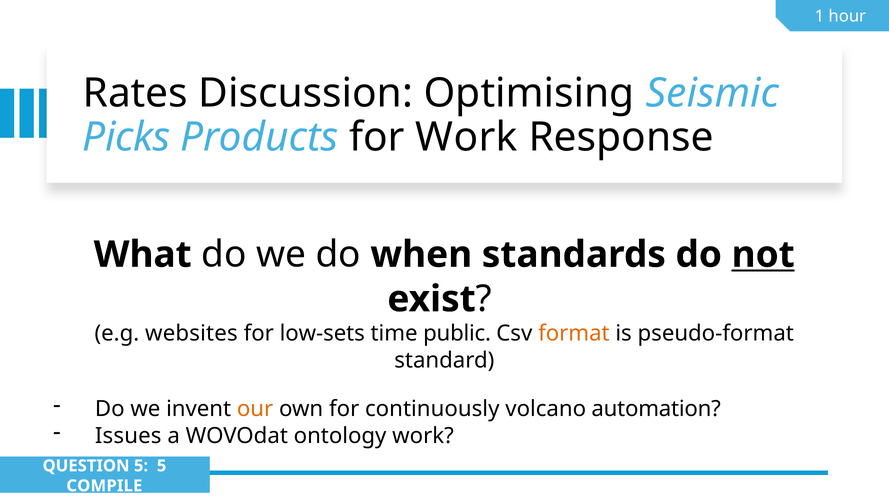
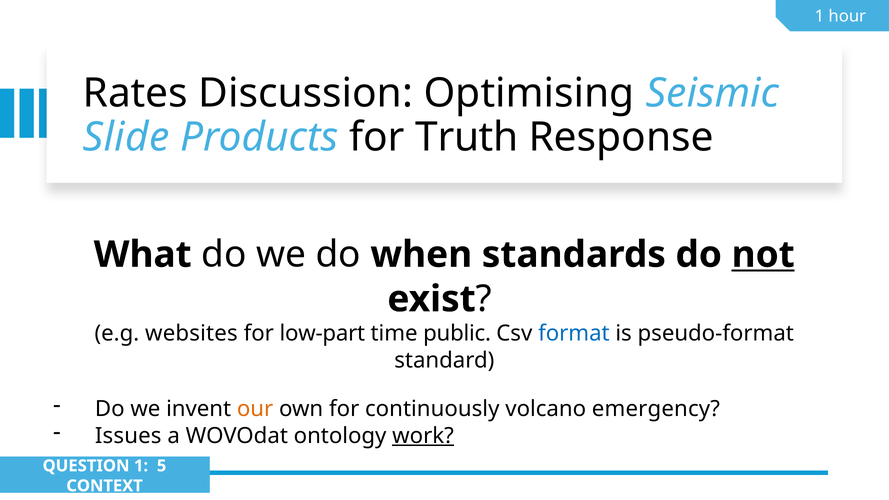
Picks: Picks -> Slide
for Work: Work -> Truth
low-sets: low-sets -> low-part
format colour: orange -> blue
automation: automation -> emergency
work at (423, 436) underline: none -> present
QUESTION 5: 5 -> 1
COMPILE: COMPILE -> CONTEXT
